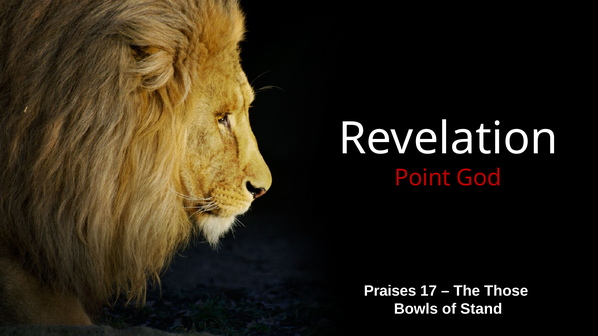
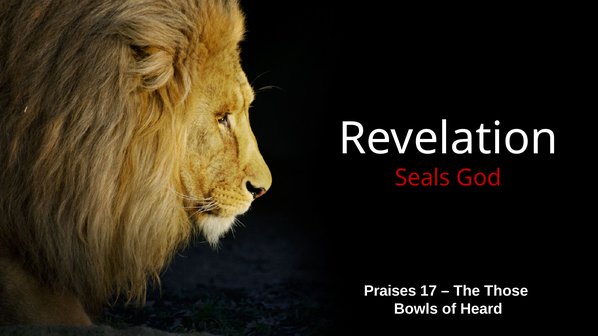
Point: Point -> Seals
Stand: Stand -> Heard
